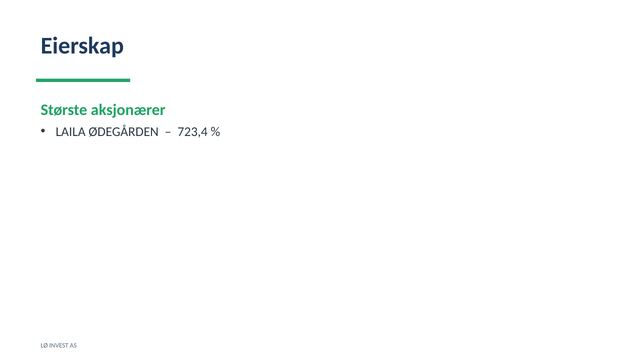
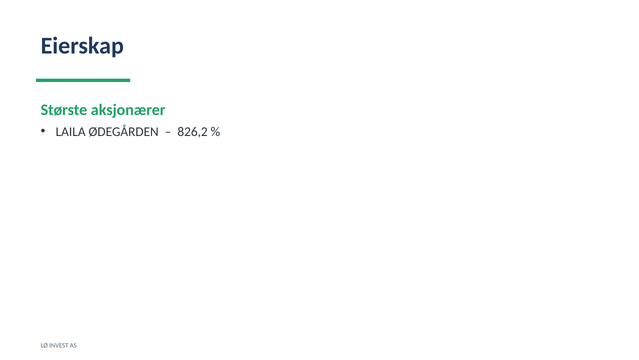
723,4: 723,4 -> 826,2
